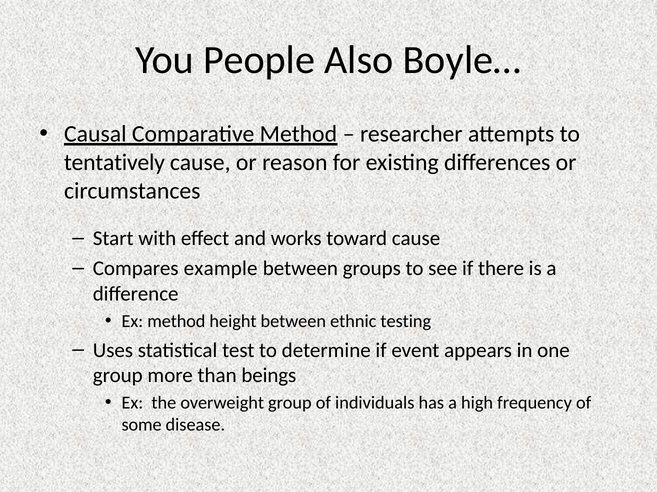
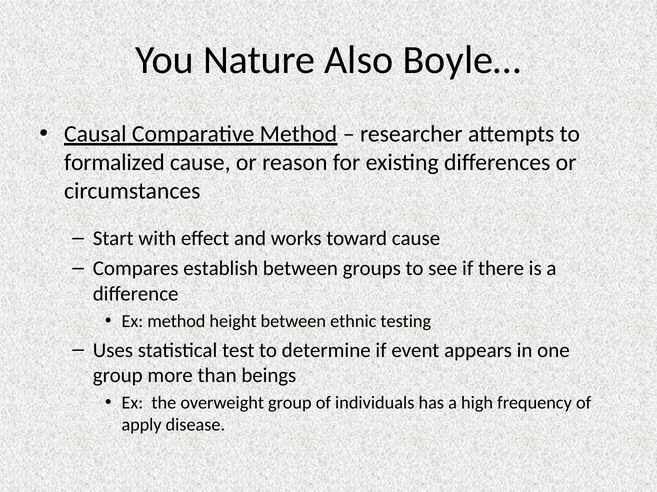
People: People -> Nature
tentatively: tentatively -> formalized
example: example -> establish
some: some -> apply
